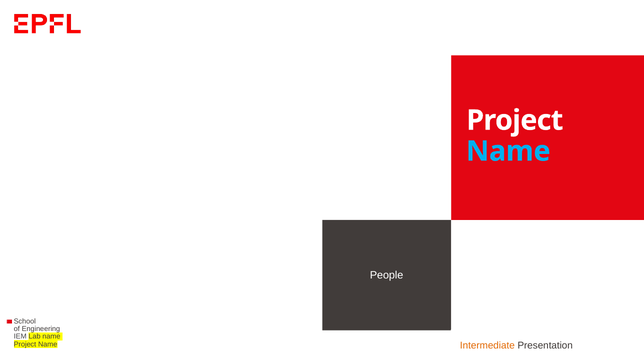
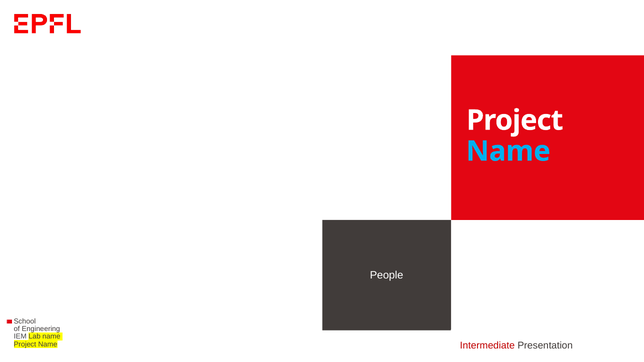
Intermediate colour: orange -> red
